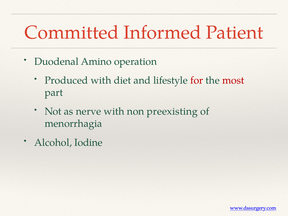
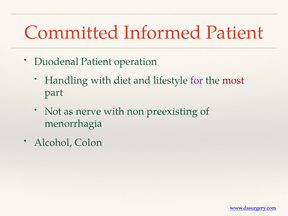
Duodenal Amino: Amino -> Patient
Produced: Produced -> Handling
for colour: red -> purple
Iodine: Iodine -> Colon
